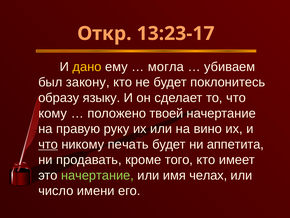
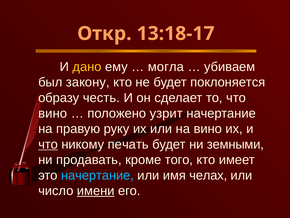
13:23-17: 13:23-17 -> 13:18-17
поклонитесь: поклонитесь -> поклоняется
языку: языку -> честь
кому at (53, 113): кому -> вино
твоей: твоей -> узрит
аппетита: аппетита -> земными
начертание at (97, 175) colour: light green -> light blue
имени underline: none -> present
